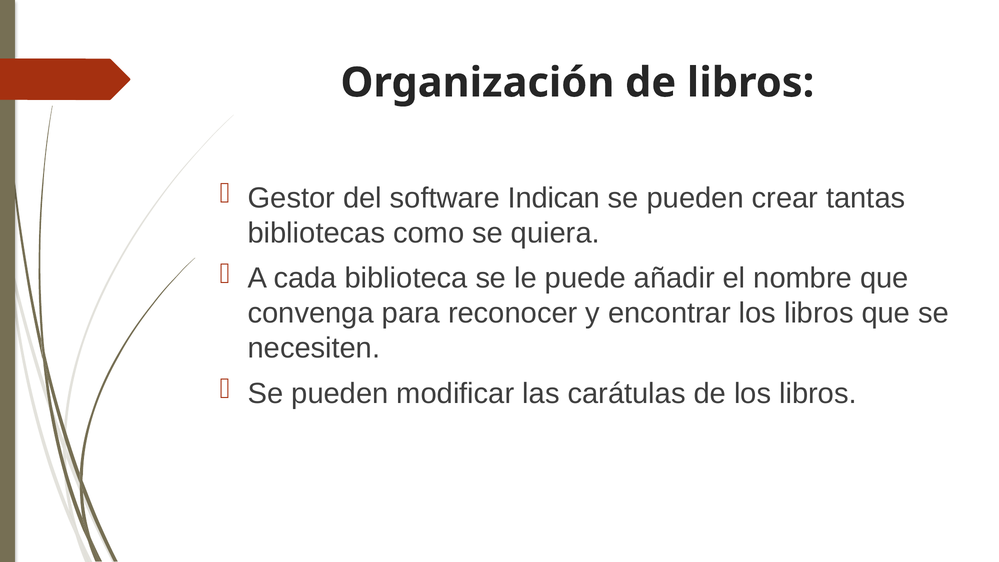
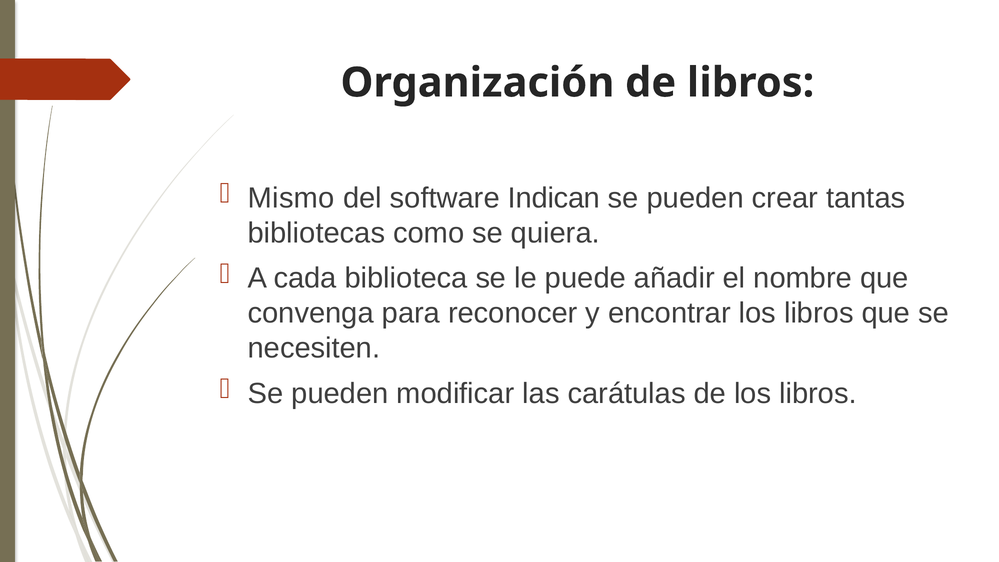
Gestor: Gestor -> Mismo
